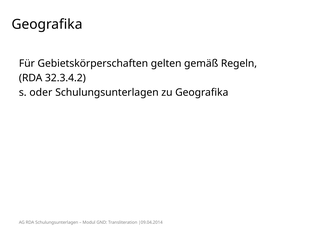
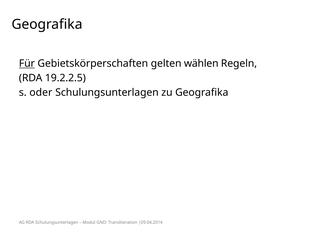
Für underline: none -> present
gemäß: gemäß -> wählen
32.3.4.2: 32.3.4.2 -> 19.2.2.5
